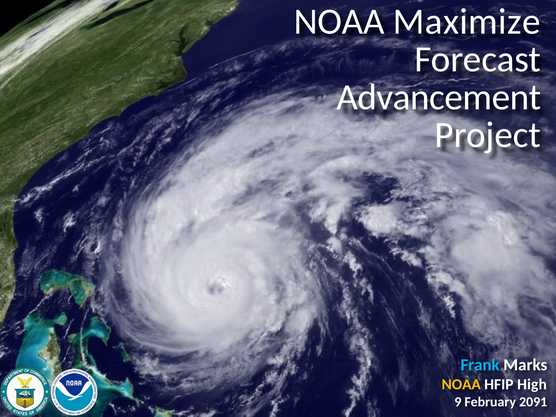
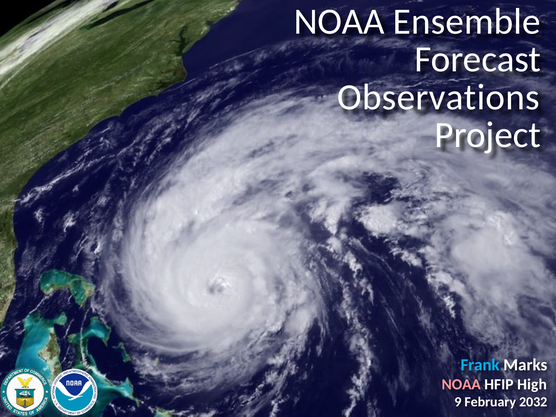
Maximize: Maximize -> Ensemble
Advancement: Advancement -> Observations
NOAA at (461, 384) colour: yellow -> pink
2091: 2091 -> 2032
